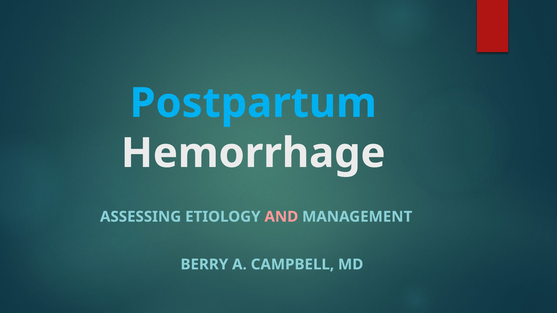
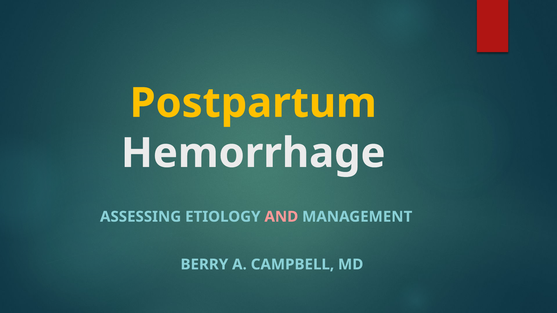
Postpartum colour: light blue -> yellow
